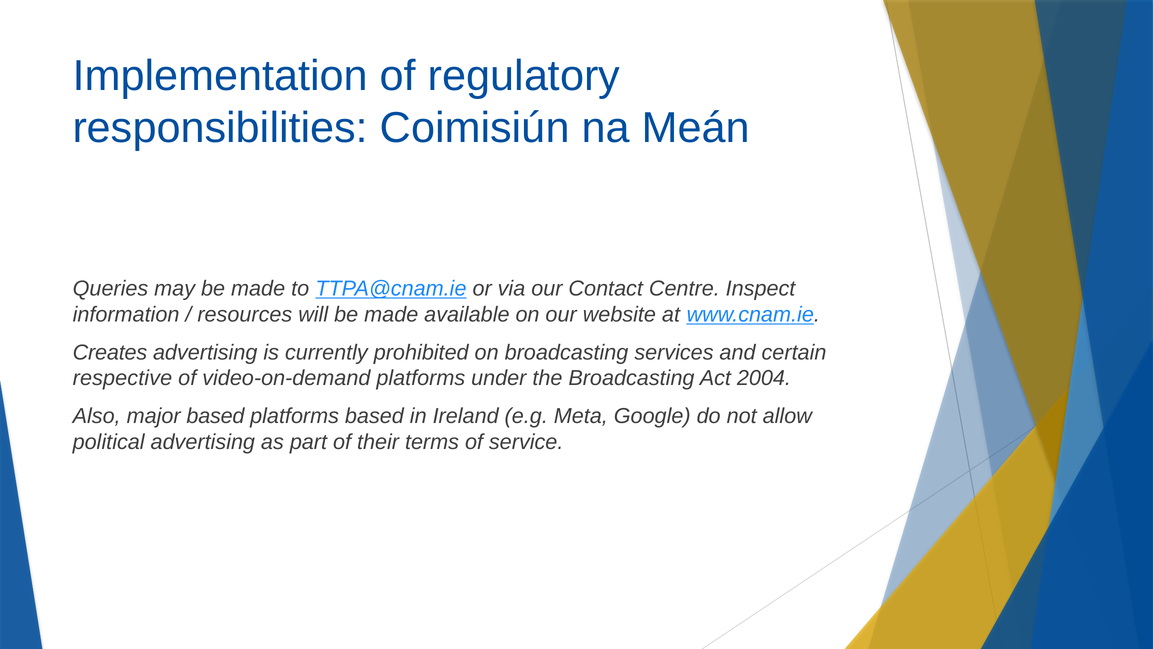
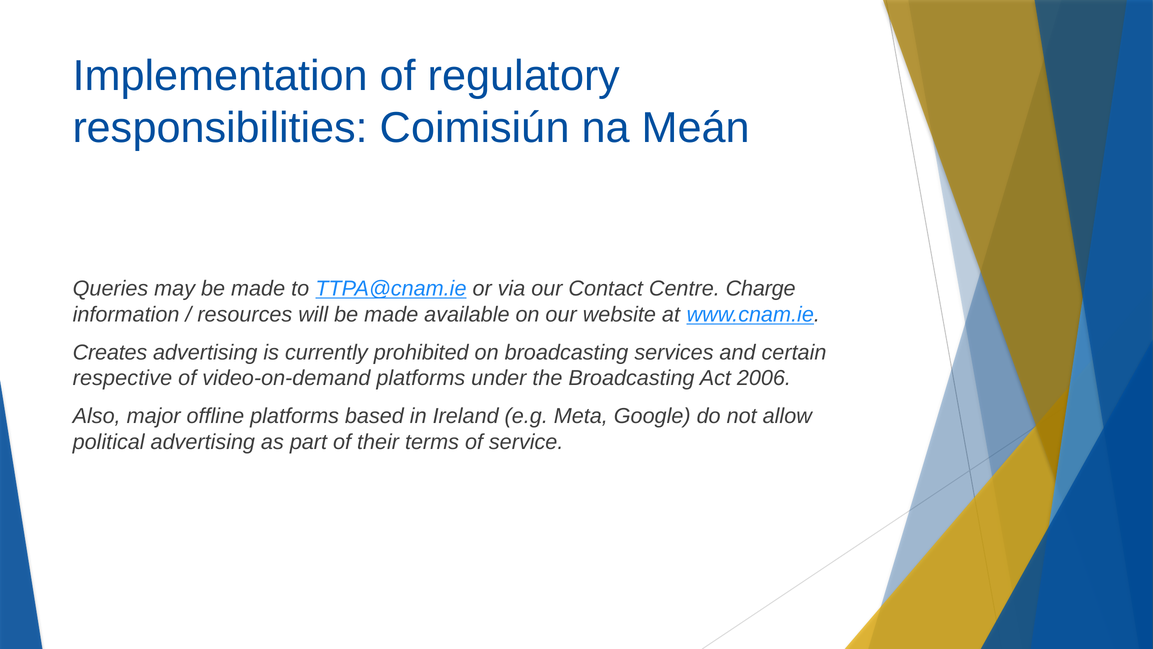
Inspect: Inspect -> Charge
2004: 2004 -> 2006
major based: based -> offline
